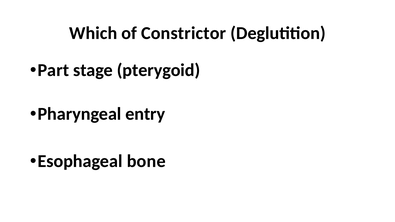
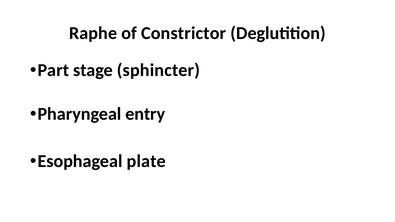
Which: Which -> Raphe
pterygoid: pterygoid -> sphincter
bone: bone -> plate
